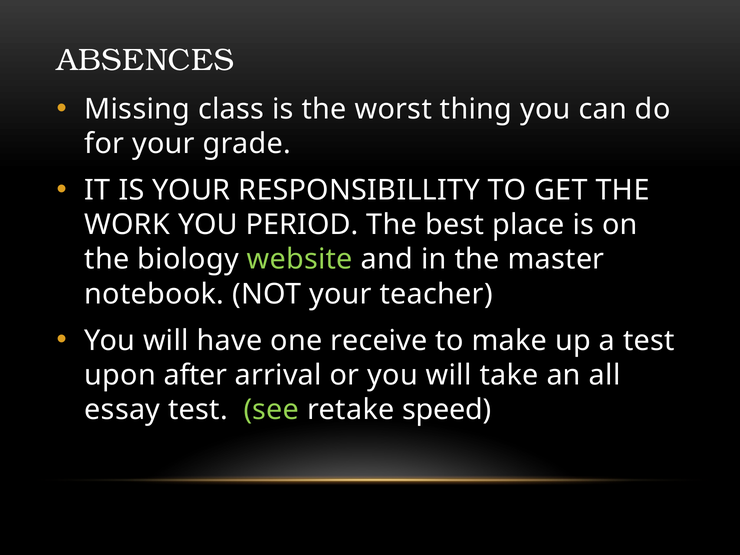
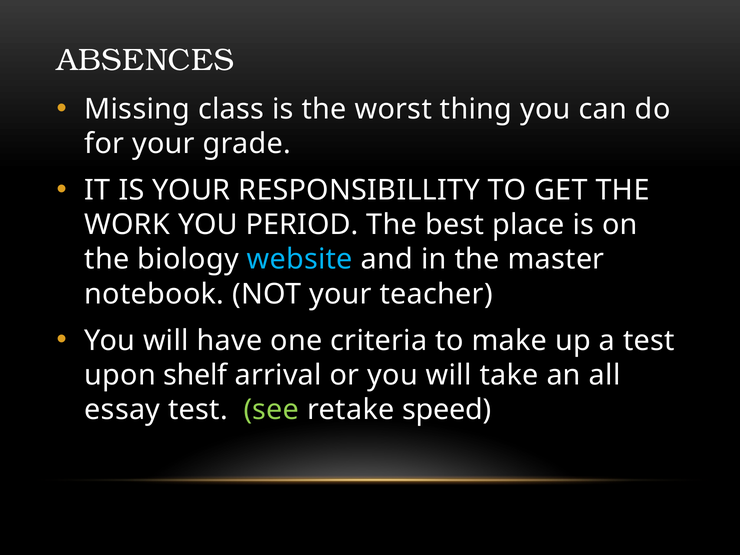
website colour: light green -> light blue
receive: receive -> criteria
after: after -> shelf
